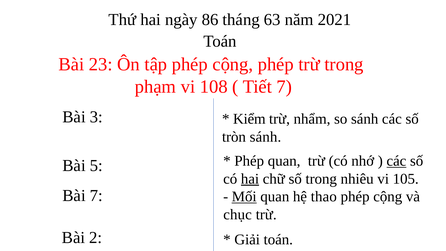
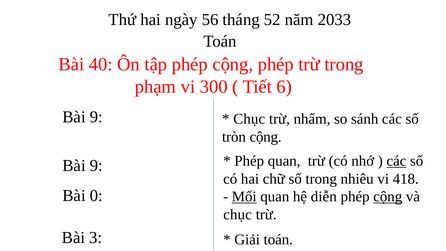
86: 86 -> 56
63: 63 -> 52
2021: 2021 -> 2033
23: 23 -> 40
108: 108 -> 300
Tiết 7: 7 -> 6
3 at (96, 117): 3 -> 9
Kiểm at (249, 119): Kiểm -> Chục
tròn sánh: sánh -> cộng
5 at (96, 166): 5 -> 9
hai at (250, 179) underline: present -> none
105: 105 -> 418
Bài 7: 7 -> 0
thao: thao -> diễn
cộng at (388, 197) underline: none -> present
2: 2 -> 3
